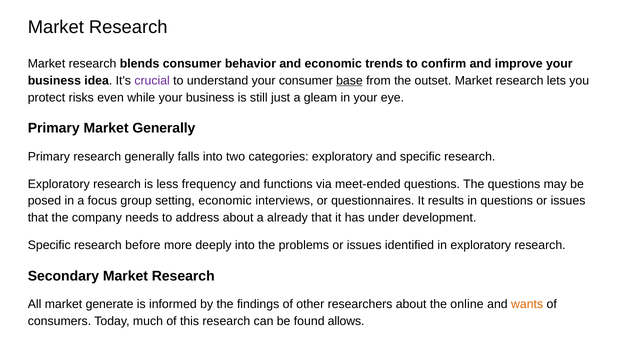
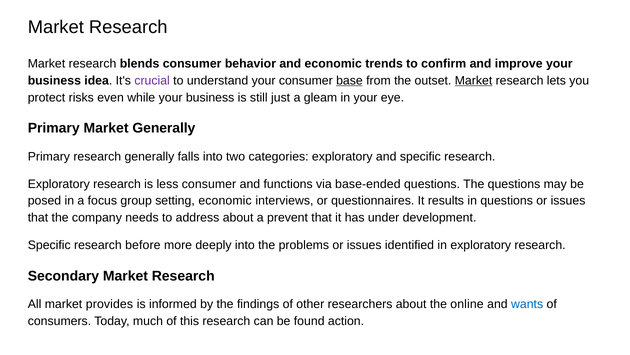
Market at (474, 80) underline: none -> present
less frequency: frequency -> consumer
meet-ended: meet-ended -> base-ended
already: already -> prevent
generate: generate -> provides
wants colour: orange -> blue
allows: allows -> action
